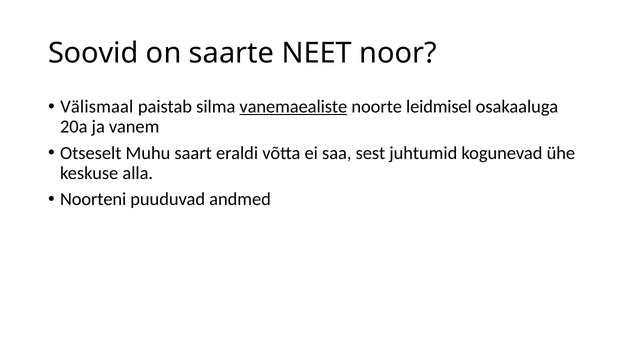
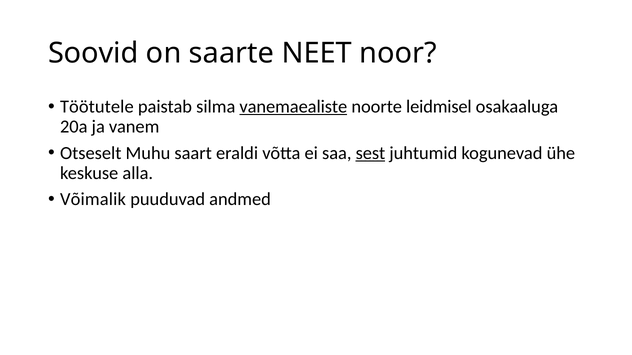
Välismaal: Välismaal -> Töötutele
sest underline: none -> present
Noorteni: Noorteni -> Võimalik
